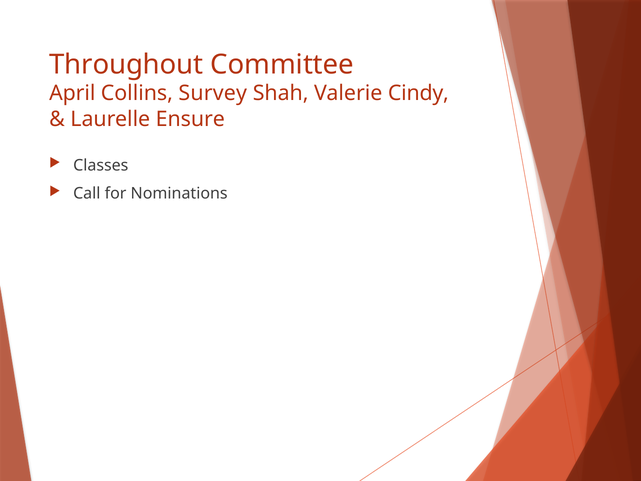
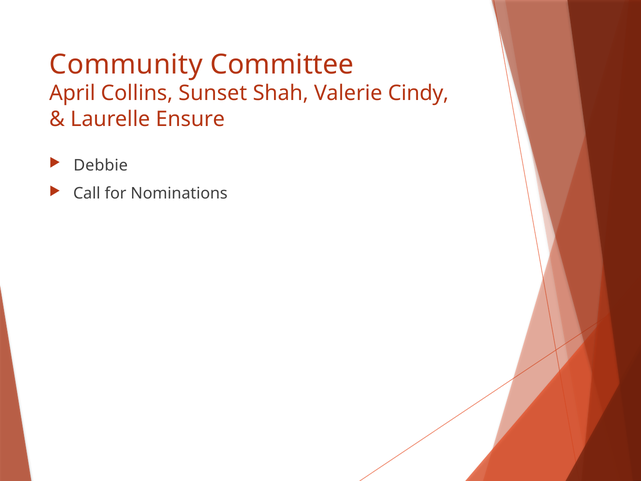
Throughout: Throughout -> Community
Survey: Survey -> Sunset
Classes: Classes -> Debbie
